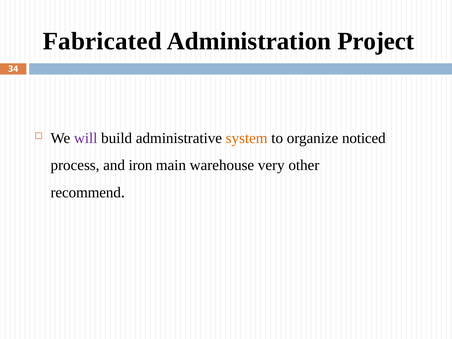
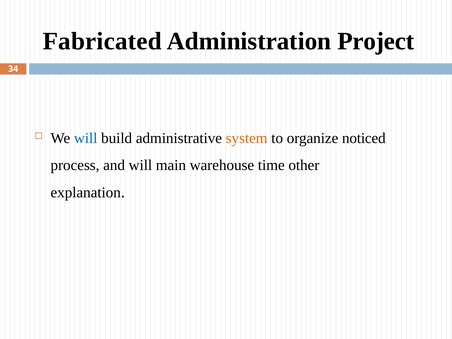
will at (86, 138) colour: purple -> blue
and iron: iron -> will
very: very -> time
recommend: recommend -> explanation
